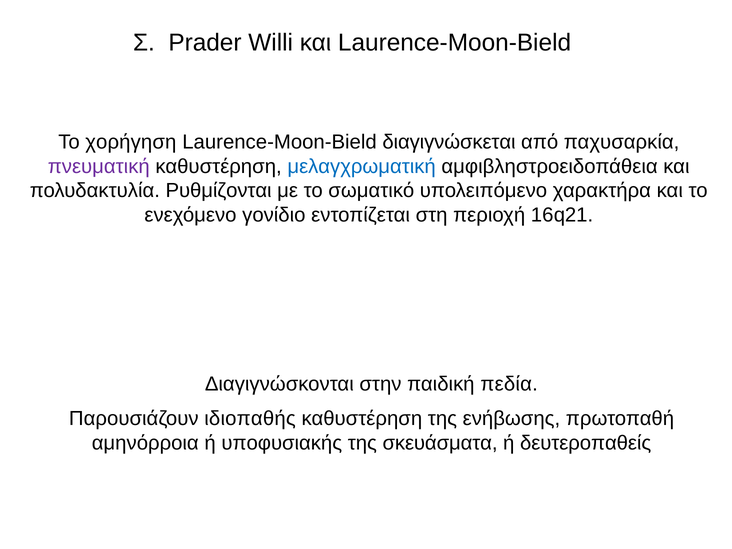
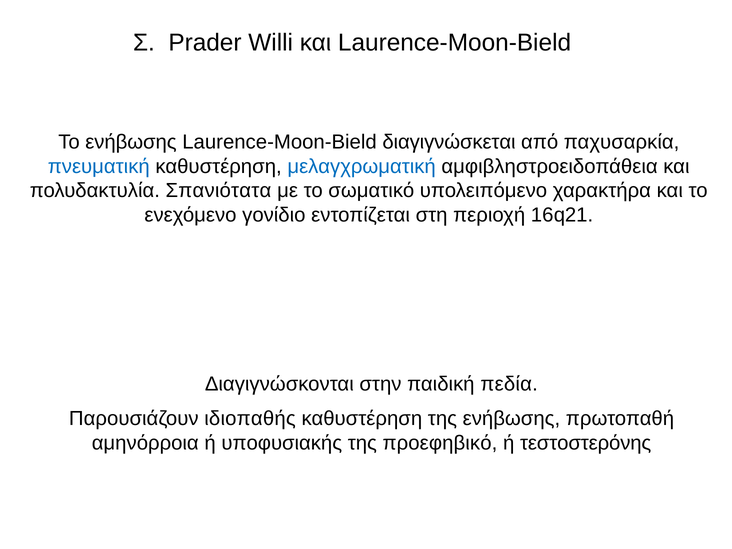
Το χορήγηση: χορήγηση -> ενήβωσης
πνευματική colour: purple -> blue
Ρυθμίζονται: Ρυθμίζονται -> Σπανιότατα
σκευάσματα: σκευάσματα -> προεφηβικό
δευτεροπαθείς: δευτεροπαθείς -> τεστοστερόνης
